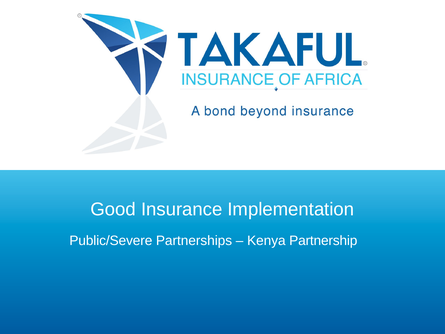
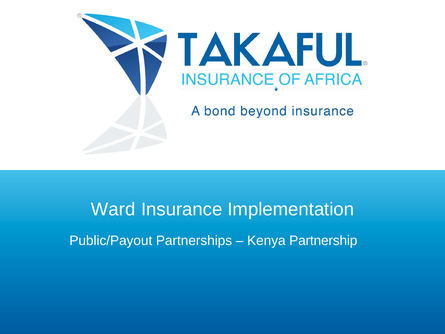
Good: Good -> Ward
Public/Severe: Public/Severe -> Public/Payout
